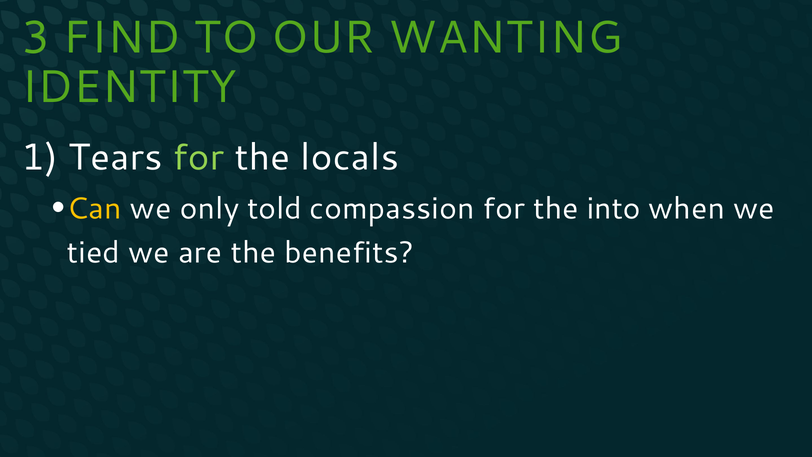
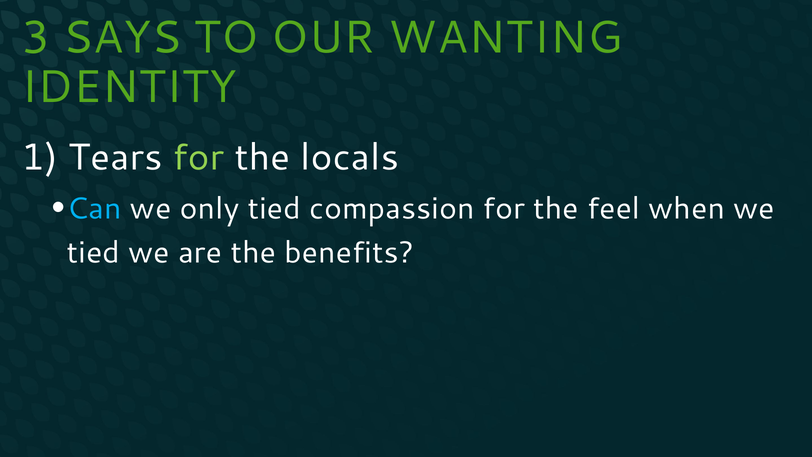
FIND: FIND -> SAYS
Can colour: yellow -> light blue
only told: told -> tied
into: into -> feel
